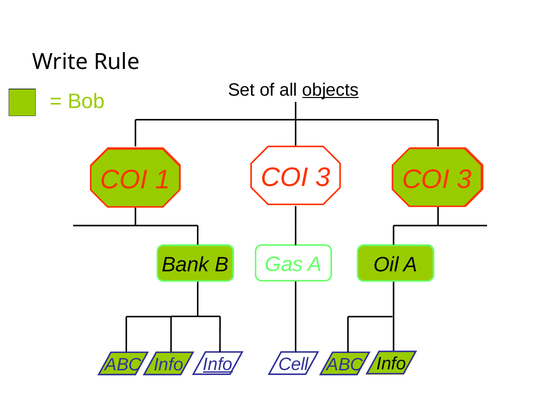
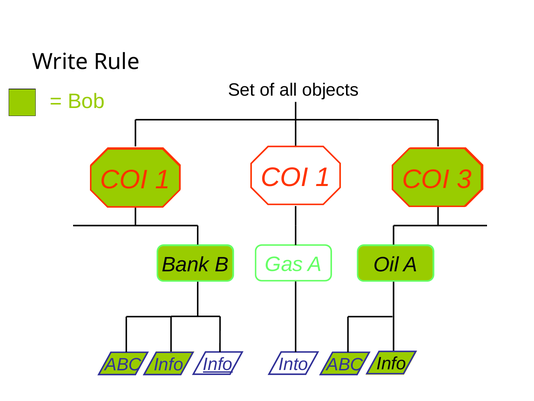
objects underline: present -> none
3 at (323, 177): 3 -> 1
Cell: Cell -> Into
